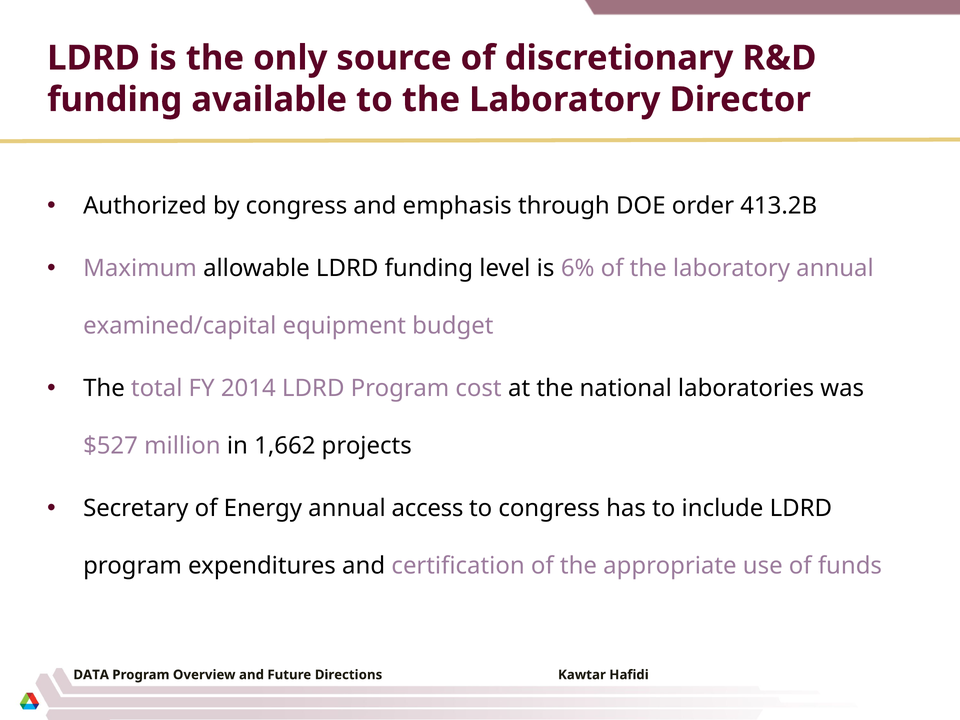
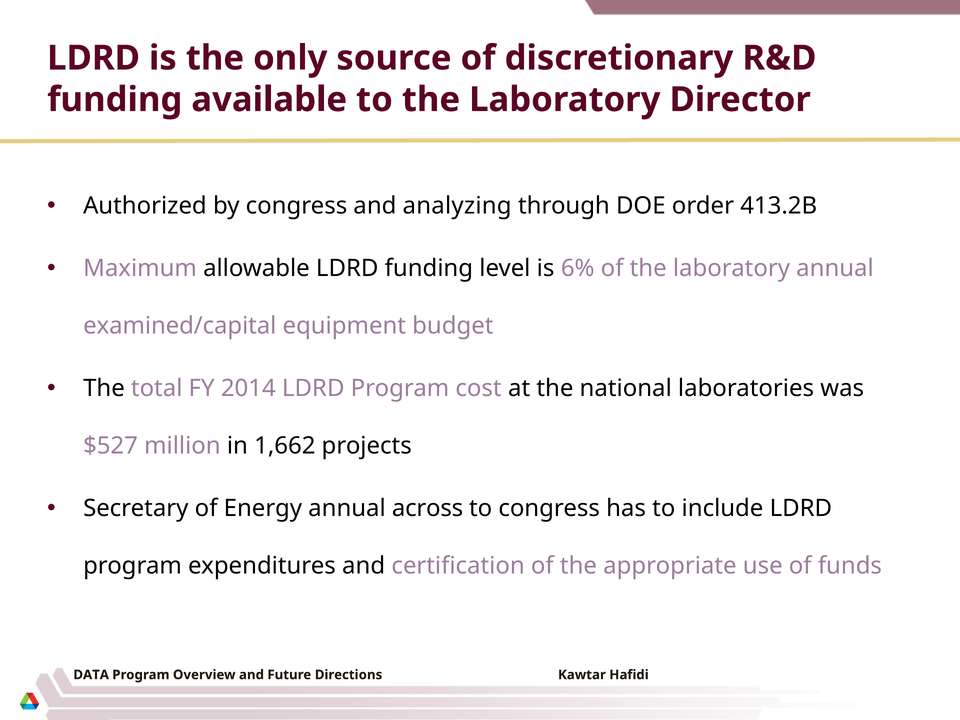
emphasis: emphasis -> analyzing
access: access -> across
